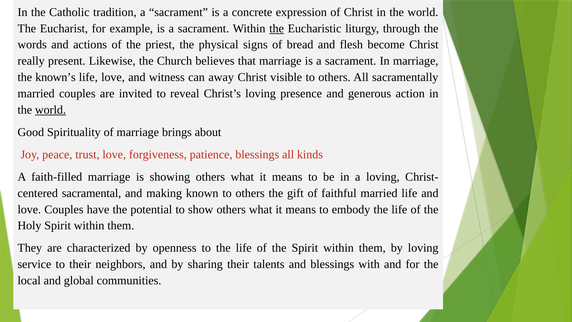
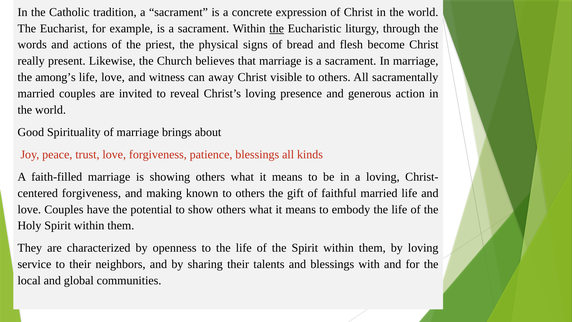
known’s: known’s -> among’s
world at (50, 110) underline: present -> none
sacramental at (92, 193): sacramental -> forgiveness
